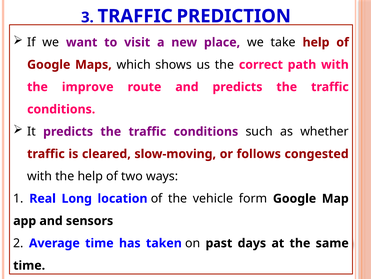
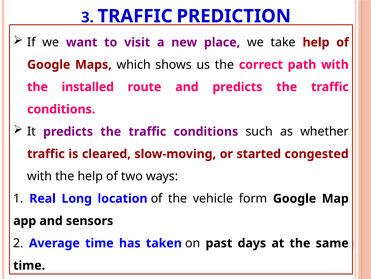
improve: improve -> installed
follows: follows -> started
